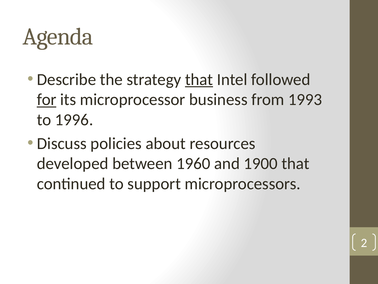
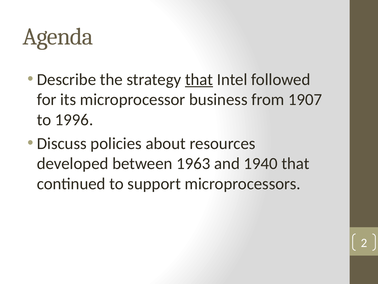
for underline: present -> none
1993: 1993 -> 1907
1960: 1960 -> 1963
1900: 1900 -> 1940
